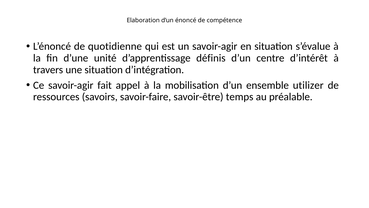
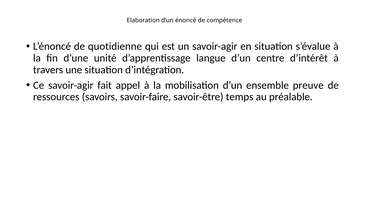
définis: définis -> langue
utilizer: utilizer -> preuve
